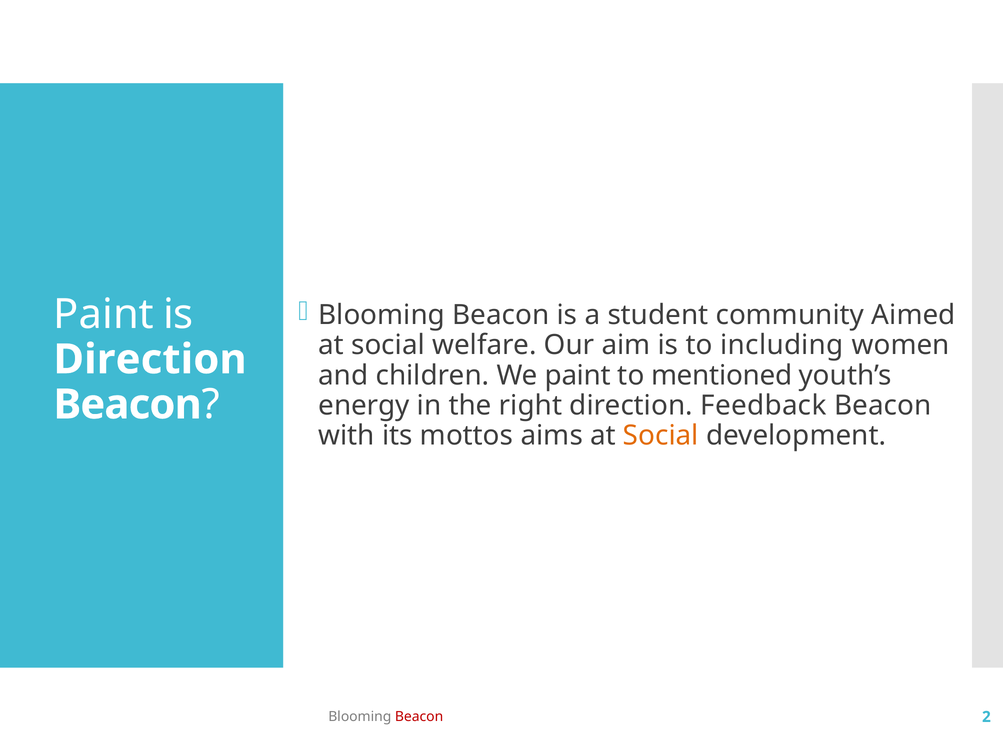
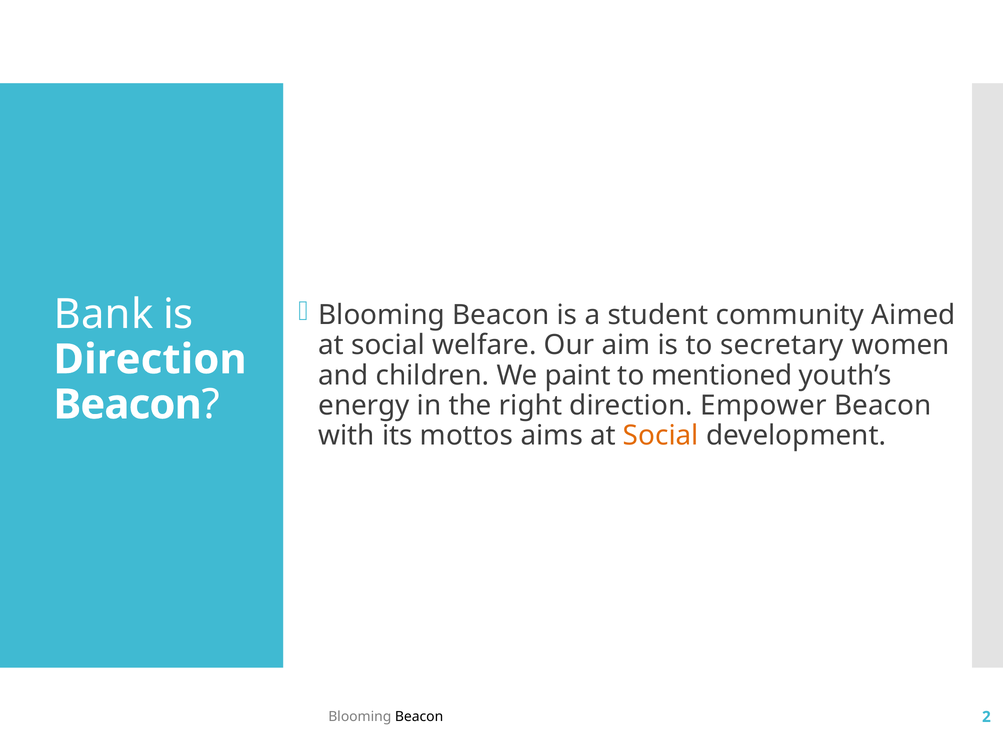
Paint at (104, 314): Paint -> Bank
including: including -> secretary
Feedback: Feedback -> Empower
Beacon at (419, 717) colour: red -> black
